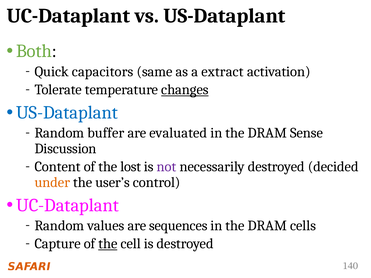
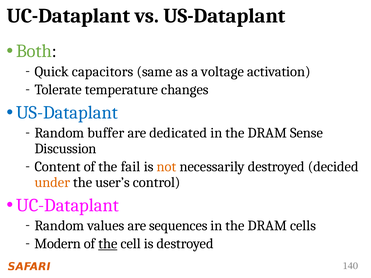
extract: extract -> voltage
changes underline: present -> none
evaluated: evaluated -> dedicated
lost: lost -> fail
not colour: purple -> orange
Capture: Capture -> Modern
